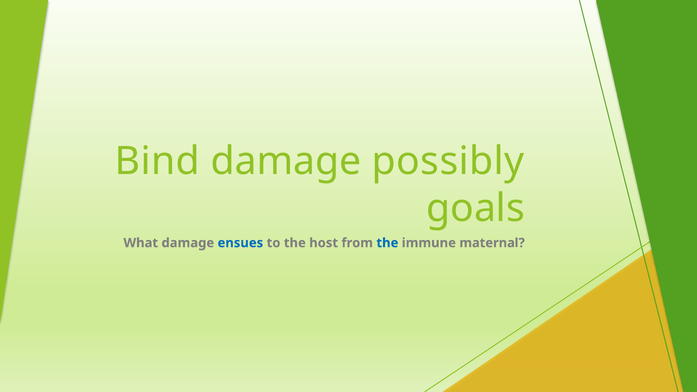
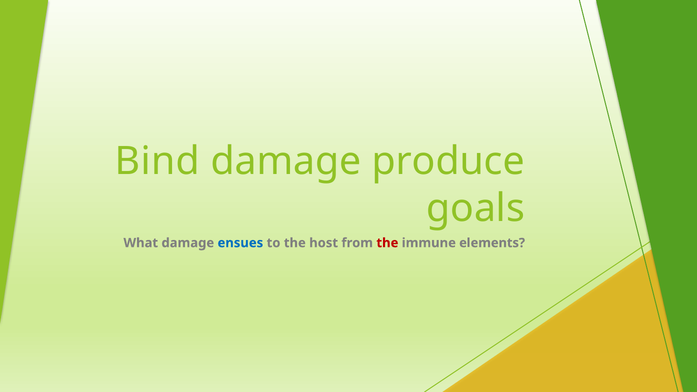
possibly: possibly -> produce
the at (387, 243) colour: blue -> red
maternal: maternal -> elements
